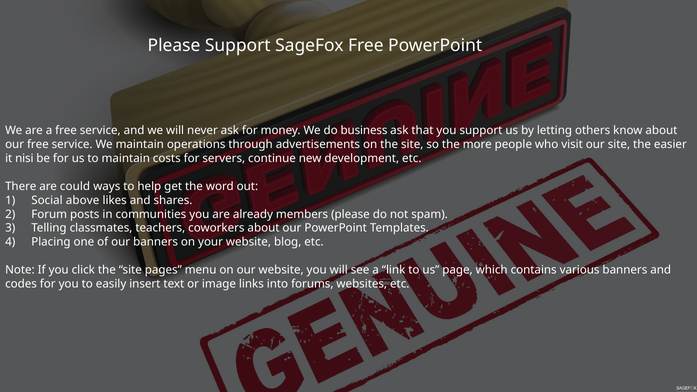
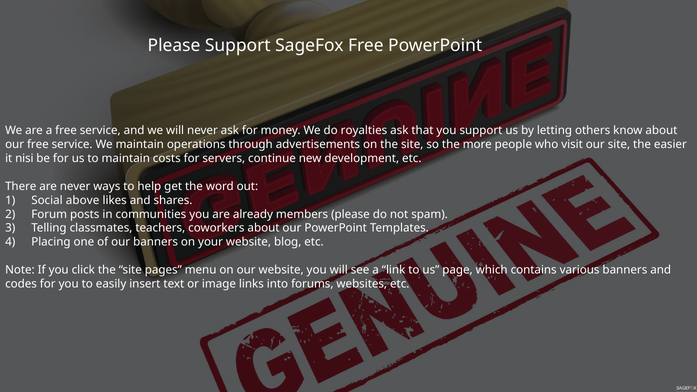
business: business -> royalties
are could: could -> never
